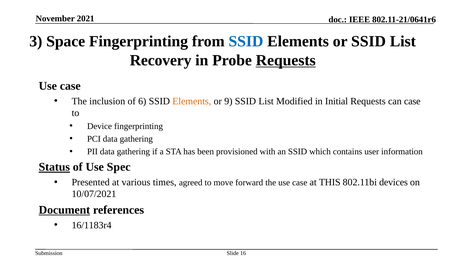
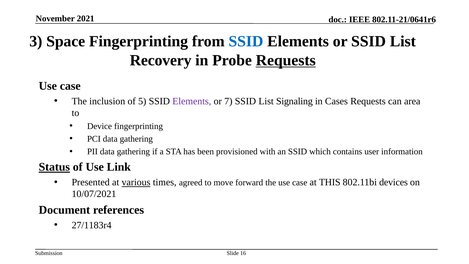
6: 6 -> 5
Elements at (192, 101) colour: orange -> purple
9: 9 -> 7
Modified: Modified -> Signaling
Initial: Initial -> Cases
can case: case -> area
Spec: Spec -> Link
various underline: none -> present
Document underline: present -> none
16/1183r4: 16/1183r4 -> 27/1183r4
